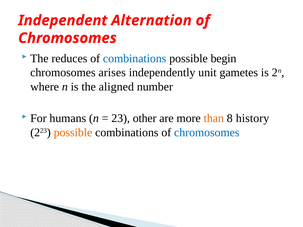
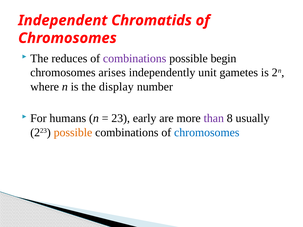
Alternation: Alternation -> Chromatids
combinations at (135, 58) colour: blue -> purple
aligned: aligned -> display
other: other -> early
than colour: orange -> purple
history: history -> usually
